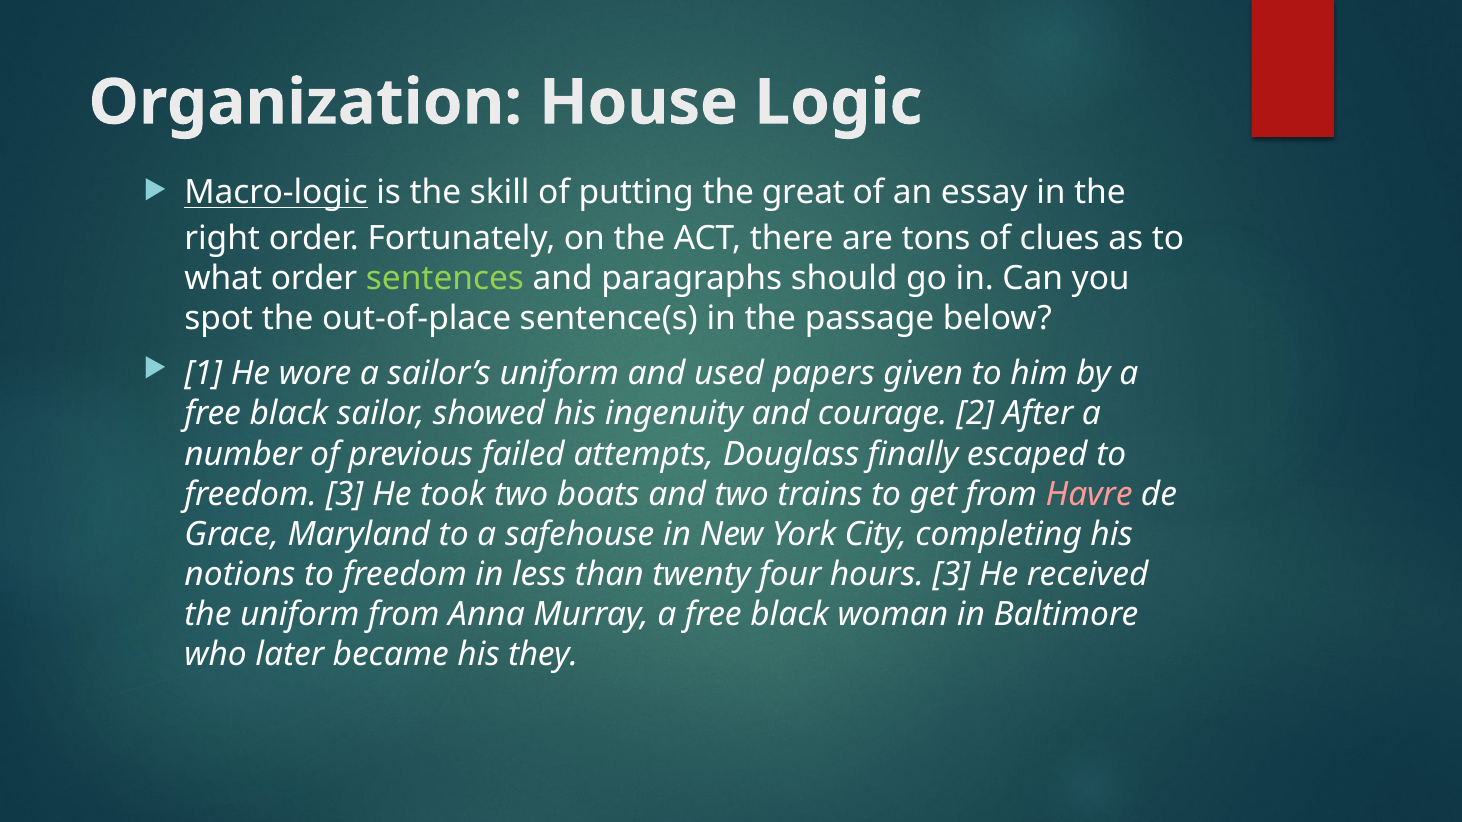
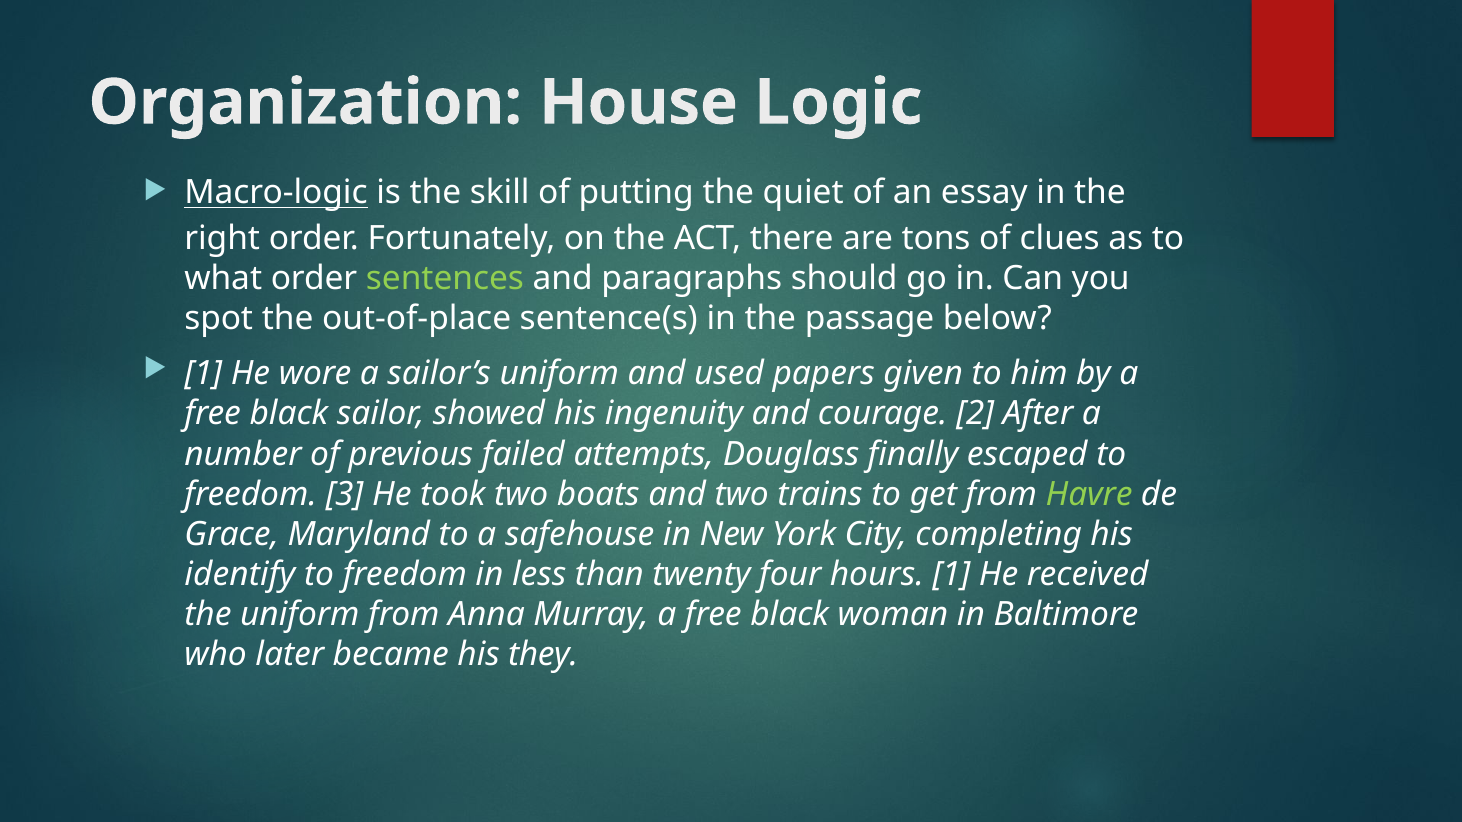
great: great -> quiet
Havre colour: pink -> light green
notions: notions -> identify
hours 3: 3 -> 1
